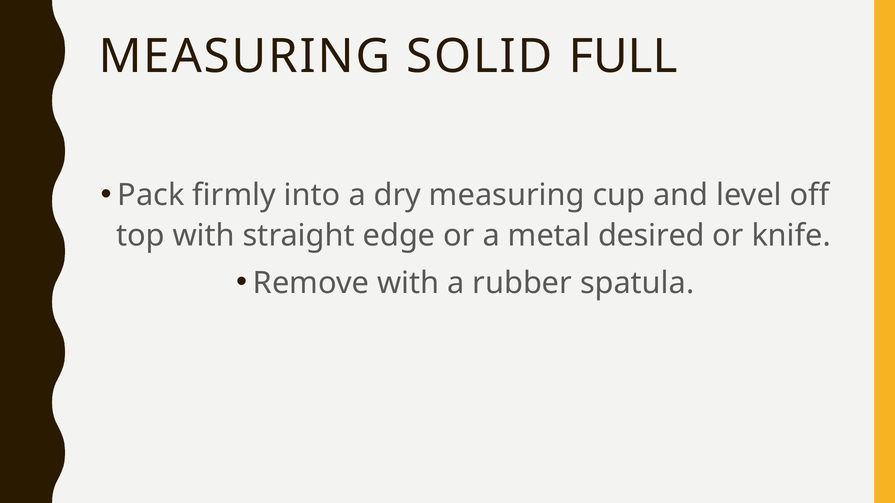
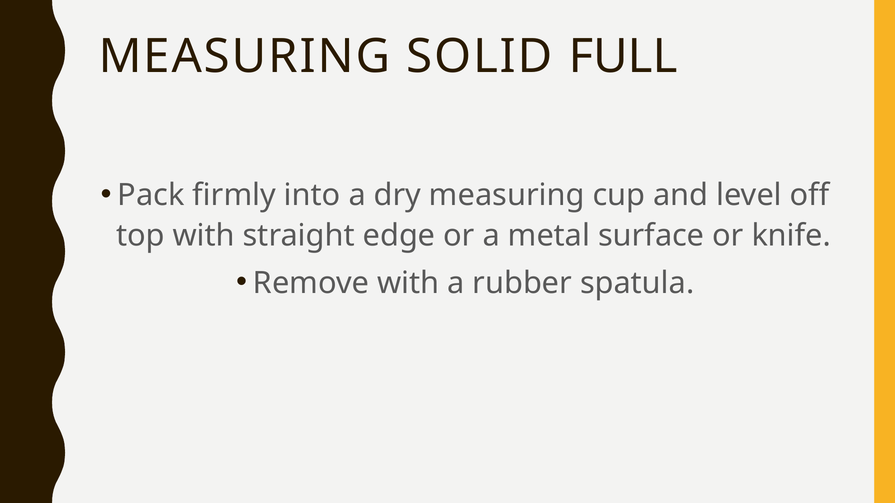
desired: desired -> surface
